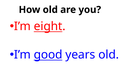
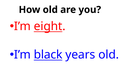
good: good -> black
